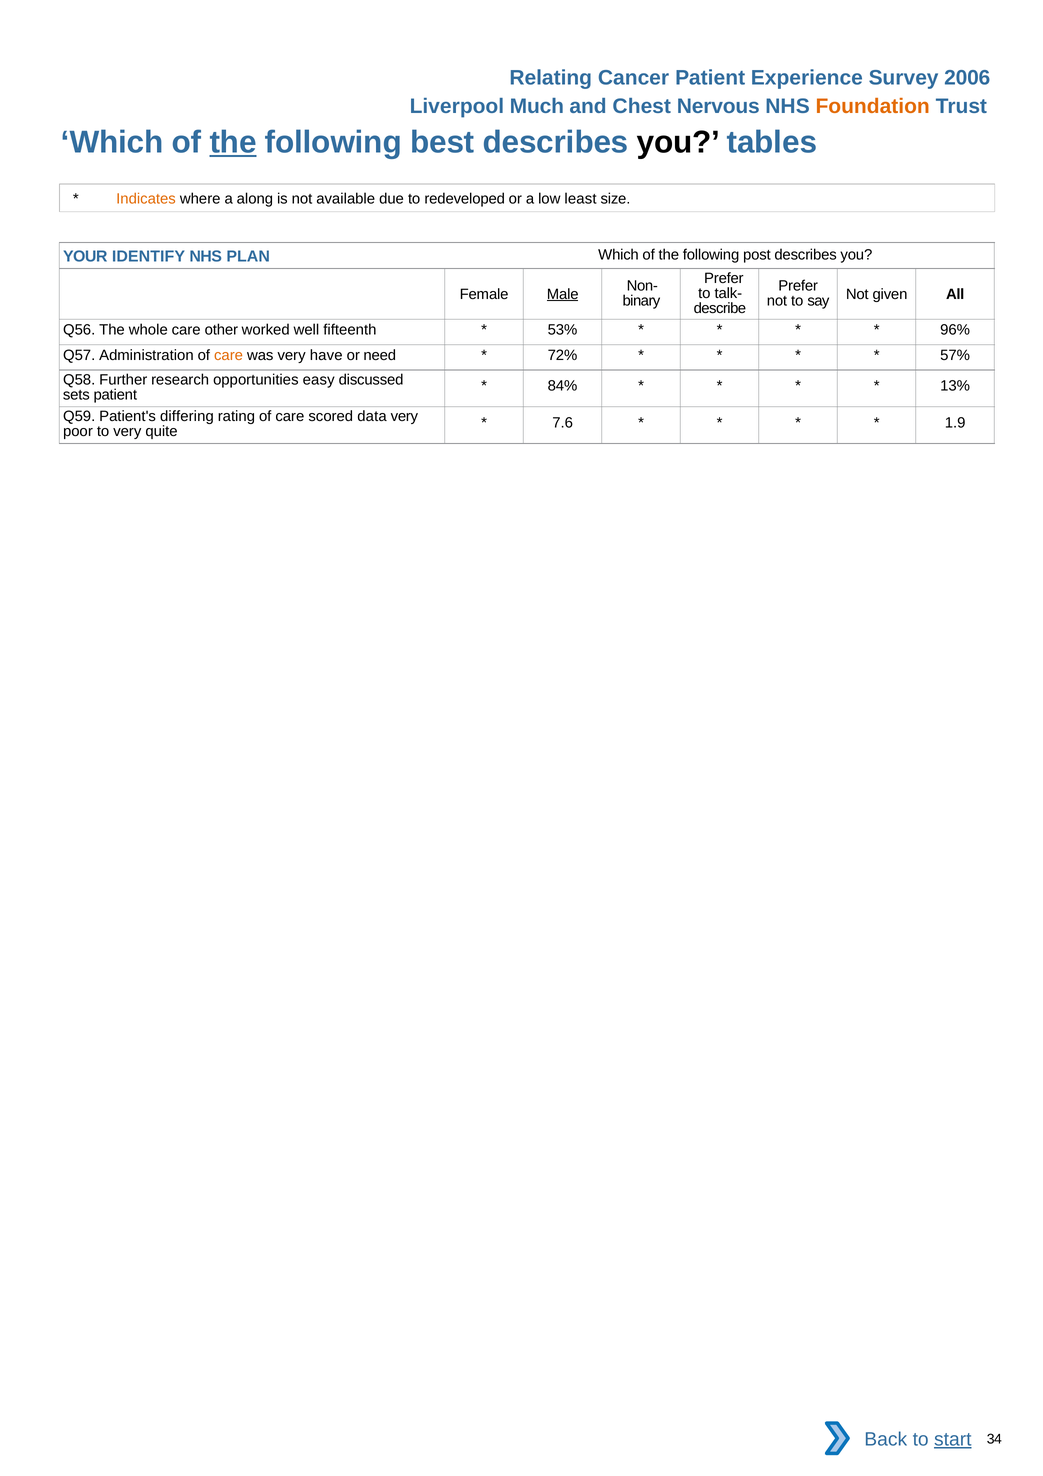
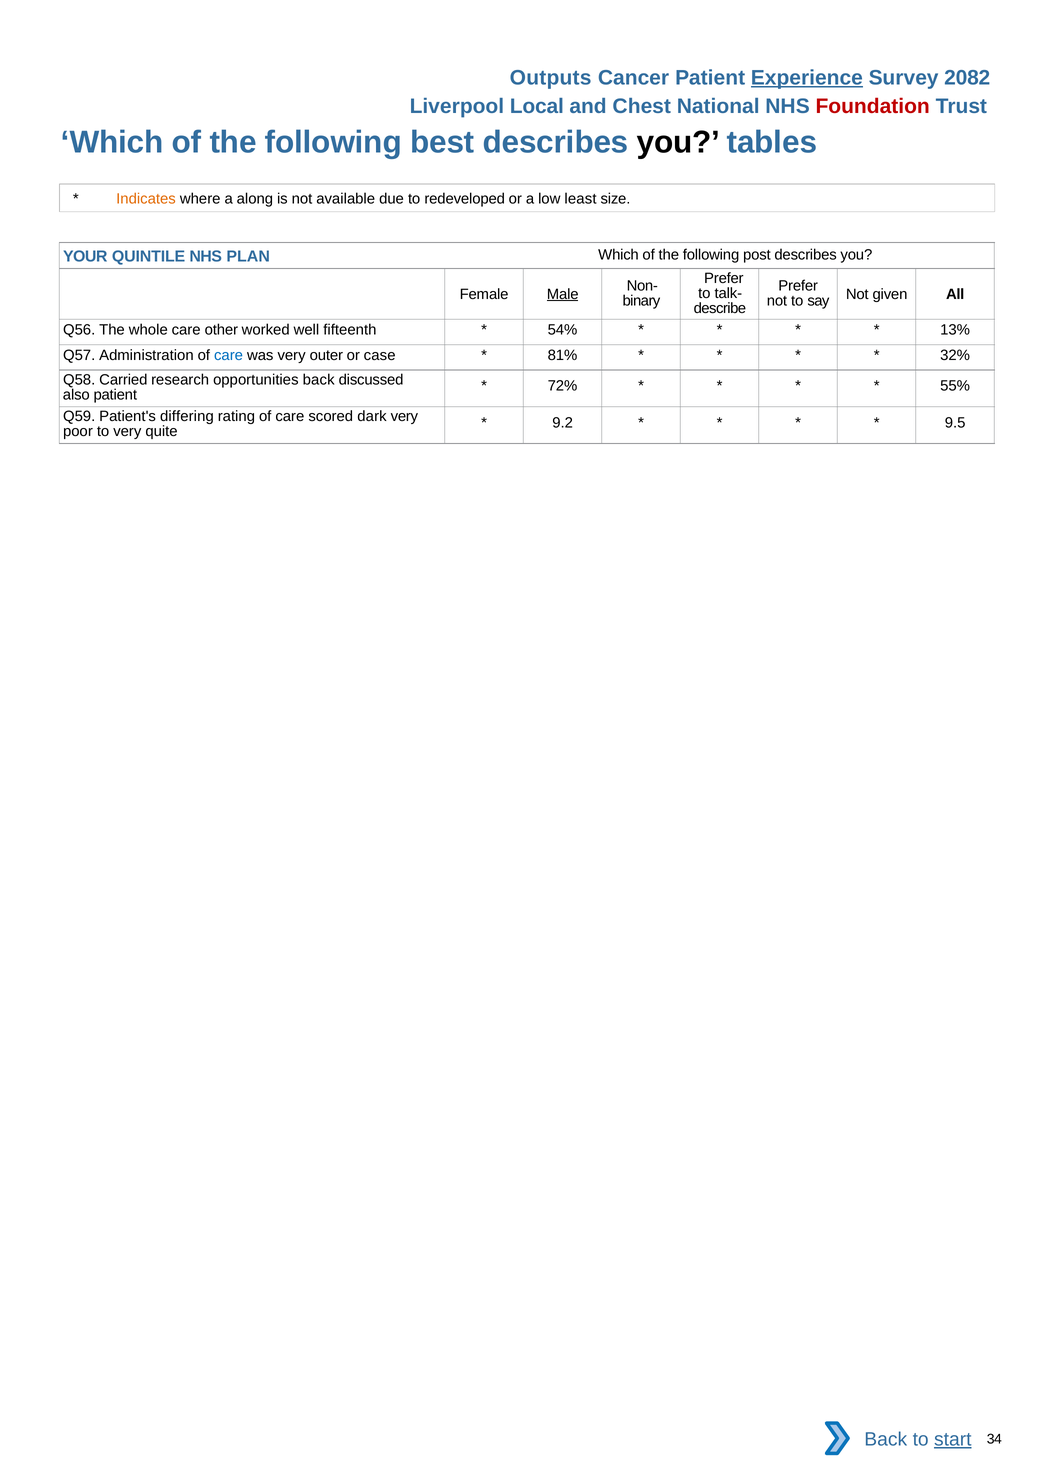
Relating: Relating -> Outputs
Experience underline: none -> present
2006: 2006 -> 2082
Much: Much -> Local
Nervous: Nervous -> National
Foundation colour: orange -> red
the at (233, 142) underline: present -> none
IDENTIFY: IDENTIFY -> QUINTILE
53%: 53% -> 54%
96%: 96% -> 13%
care at (229, 355) colour: orange -> blue
have: have -> outer
need: need -> case
72%: 72% -> 81%
57%: 57% -> 32%
Further: Further -> Carried
opportunities easy: easy -> back
84%: 84% -> 72%
13%: 13% -> 55%
sets: sets -> also
data: data -> dark
7.6: 7.6 -> 9.2
1.9: 1.9 -> 9.5
